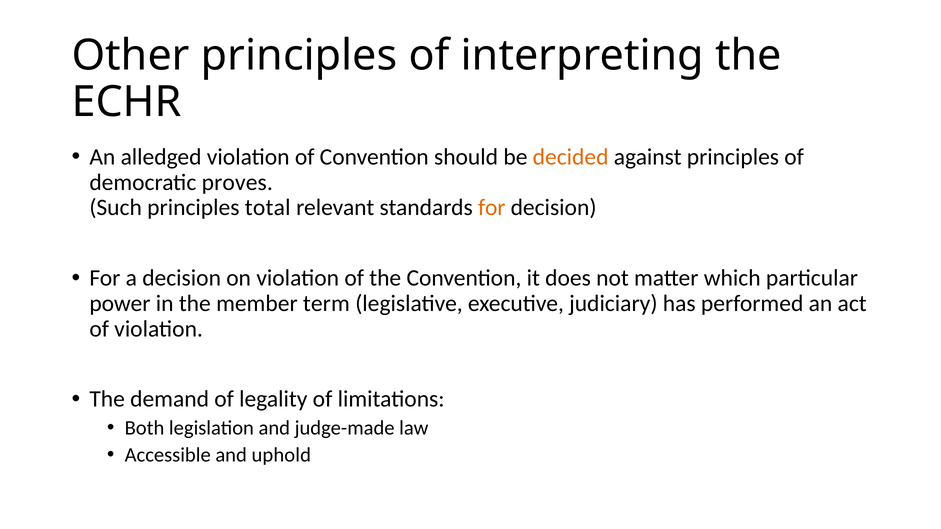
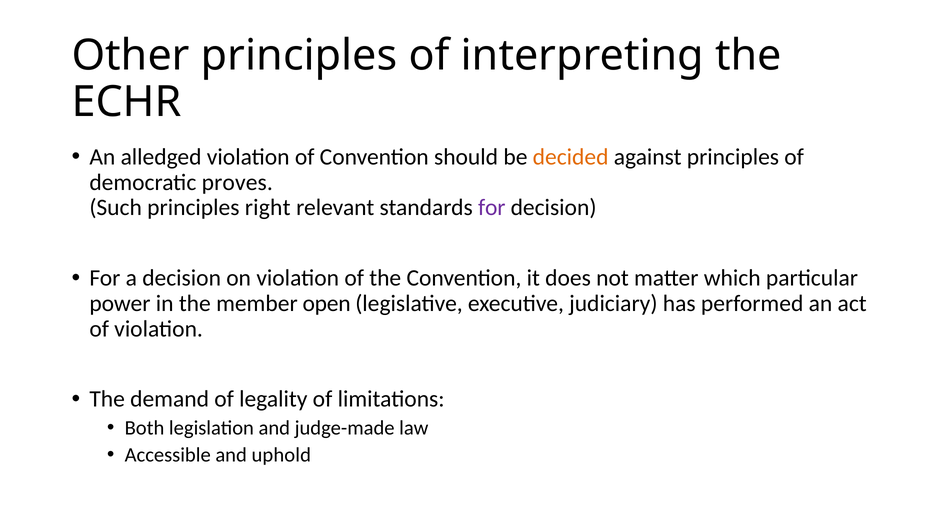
total: total -> right
for at (492, 208) colour: orange -> purple
term: term -> open
